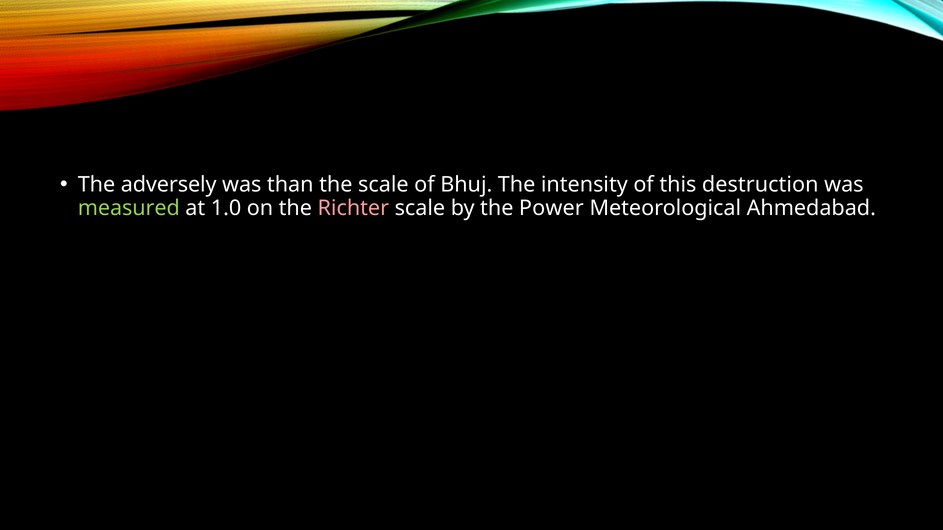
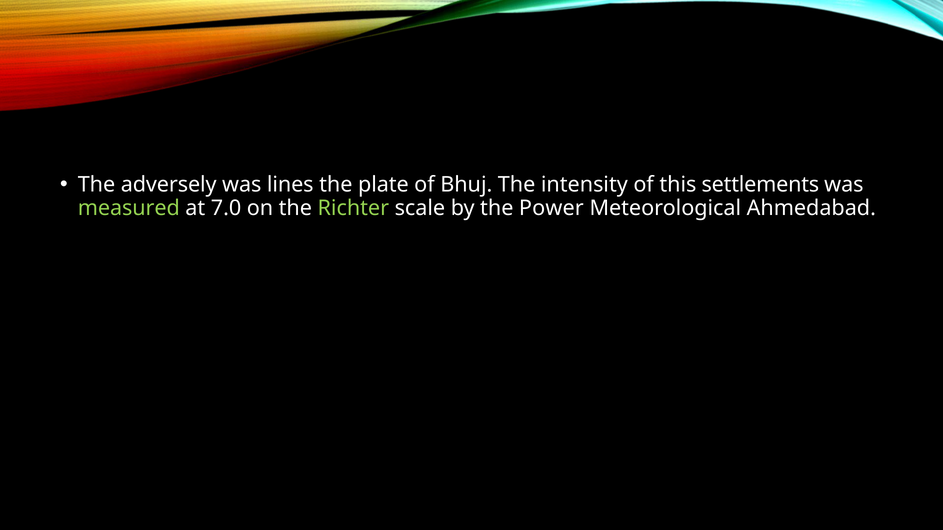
than: than -> lines
the scale: scale -> plate
destruction: destruction -> settlements
1.0: 1.0 -> 7.0
Richter colour: pink -> light green
